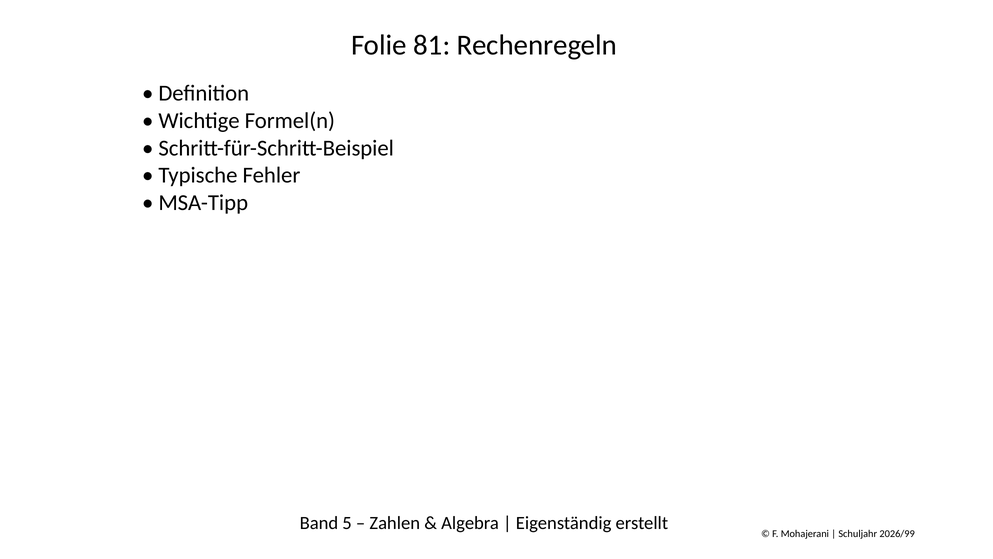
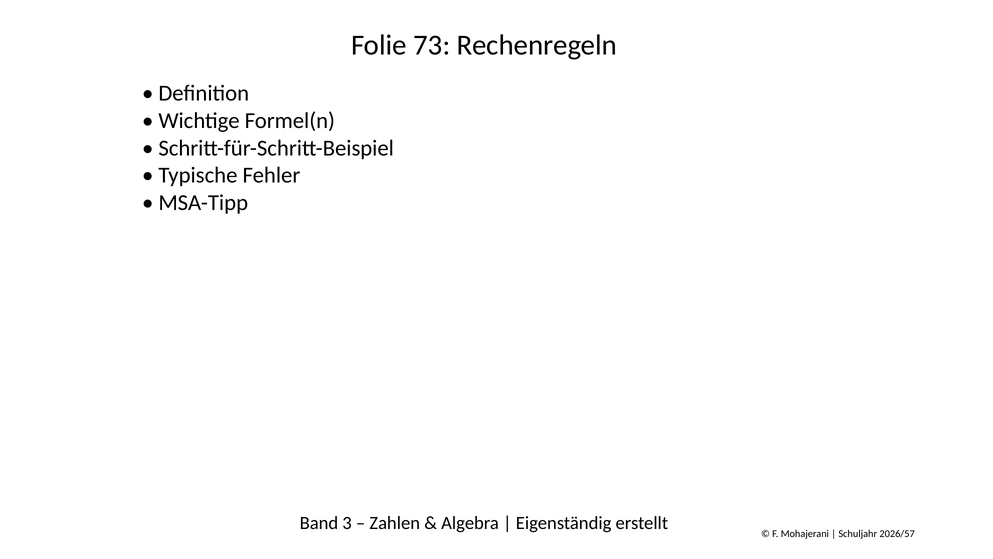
81: 81 -> 73
5: 5 -> 3
2026/99: 2026/99 -> 2026/57
